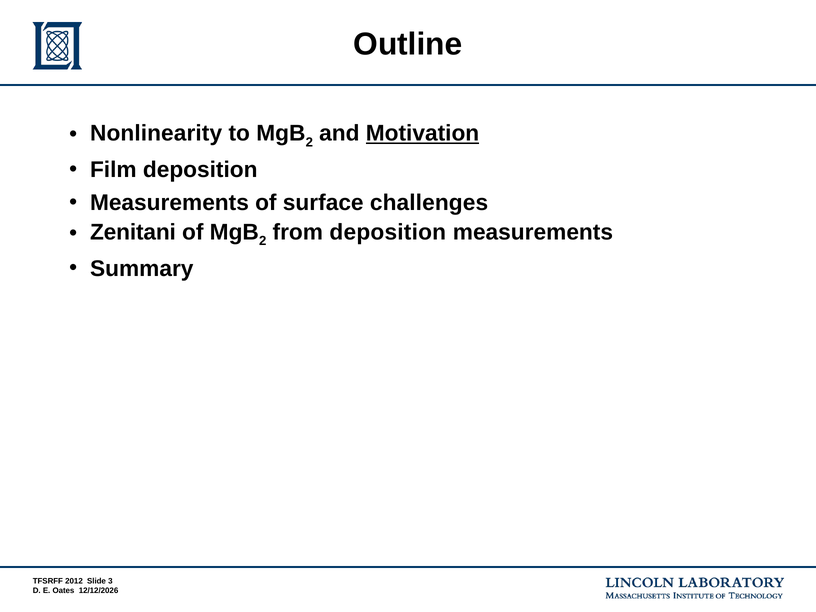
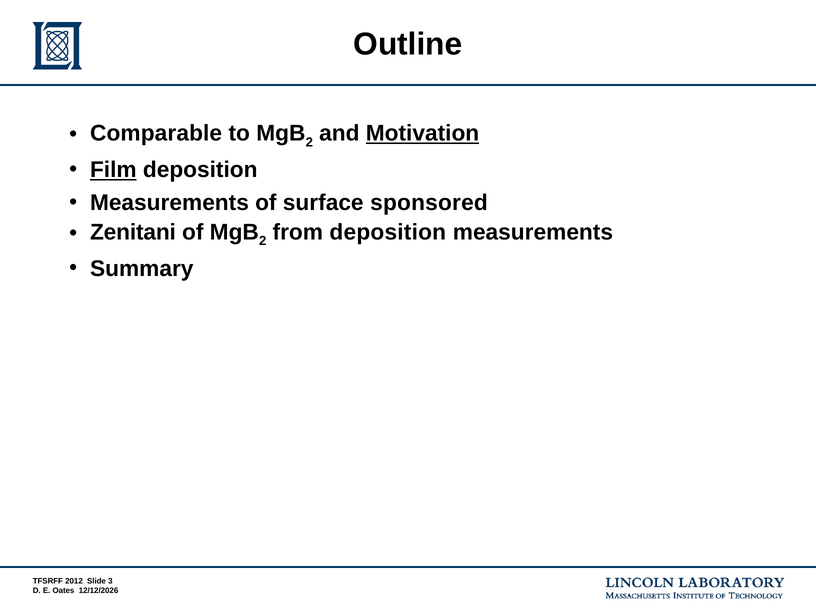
Nonlinearity: Nonlinearity -> Comparable
Film underline: none -> present
challenges: challenges -> sponsored
